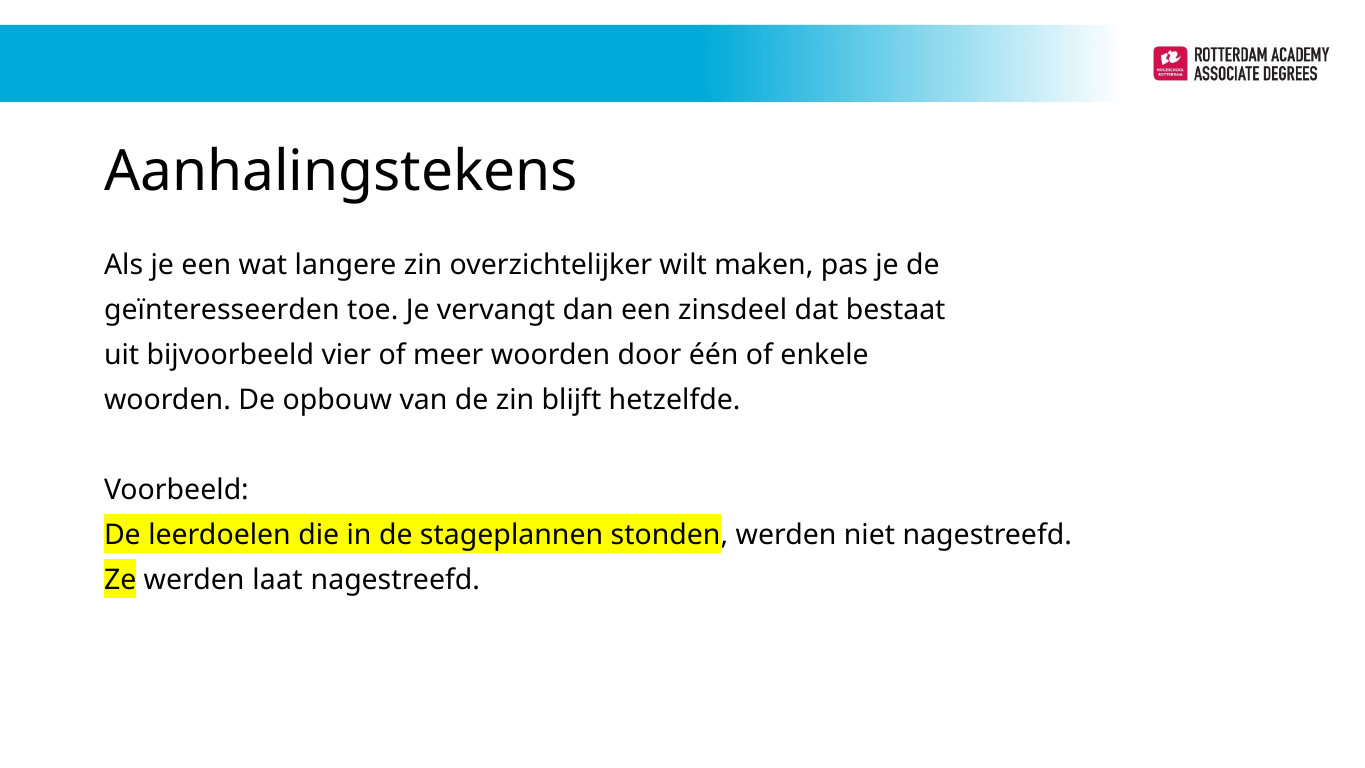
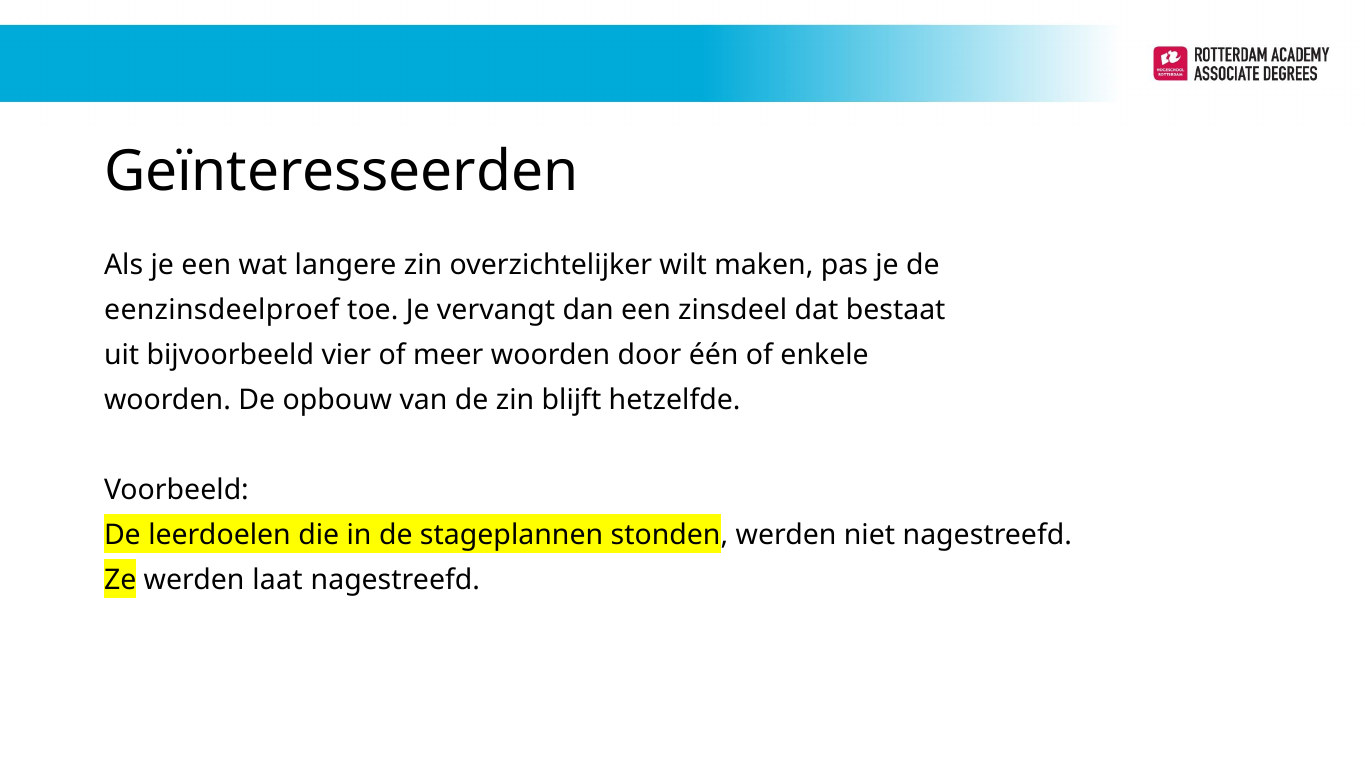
Aanhalingstekens: Aanhalingstekens -> Geïnteresseerden
geïnteresseerden: geïnteresseerden -> eenzinsdeelproef
